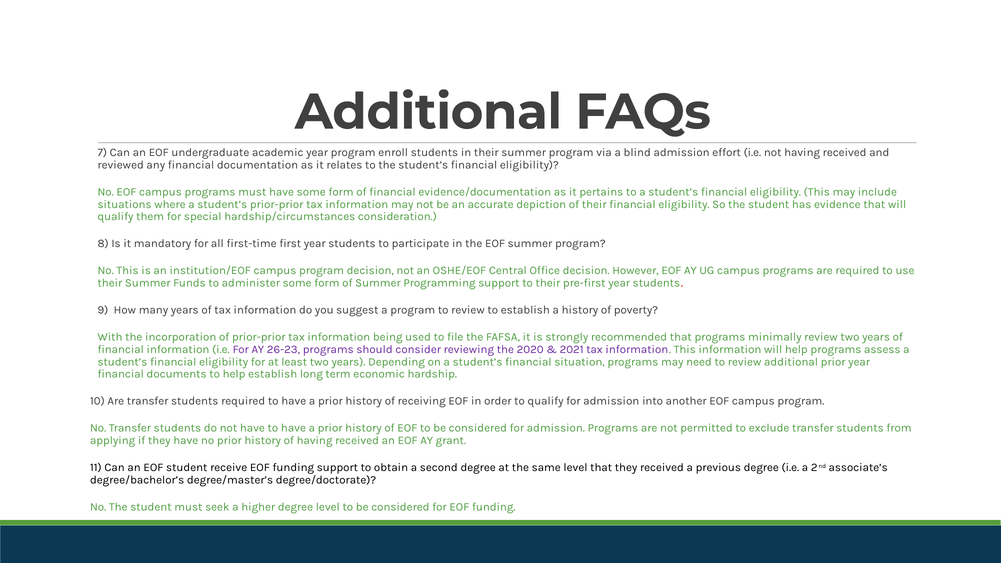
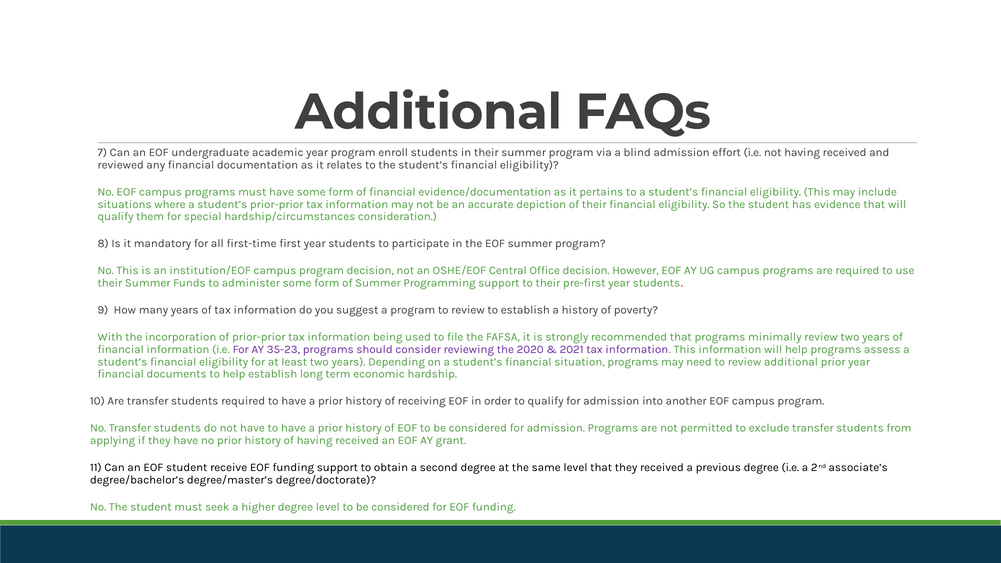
26-23: 26-23 -> 35-23
